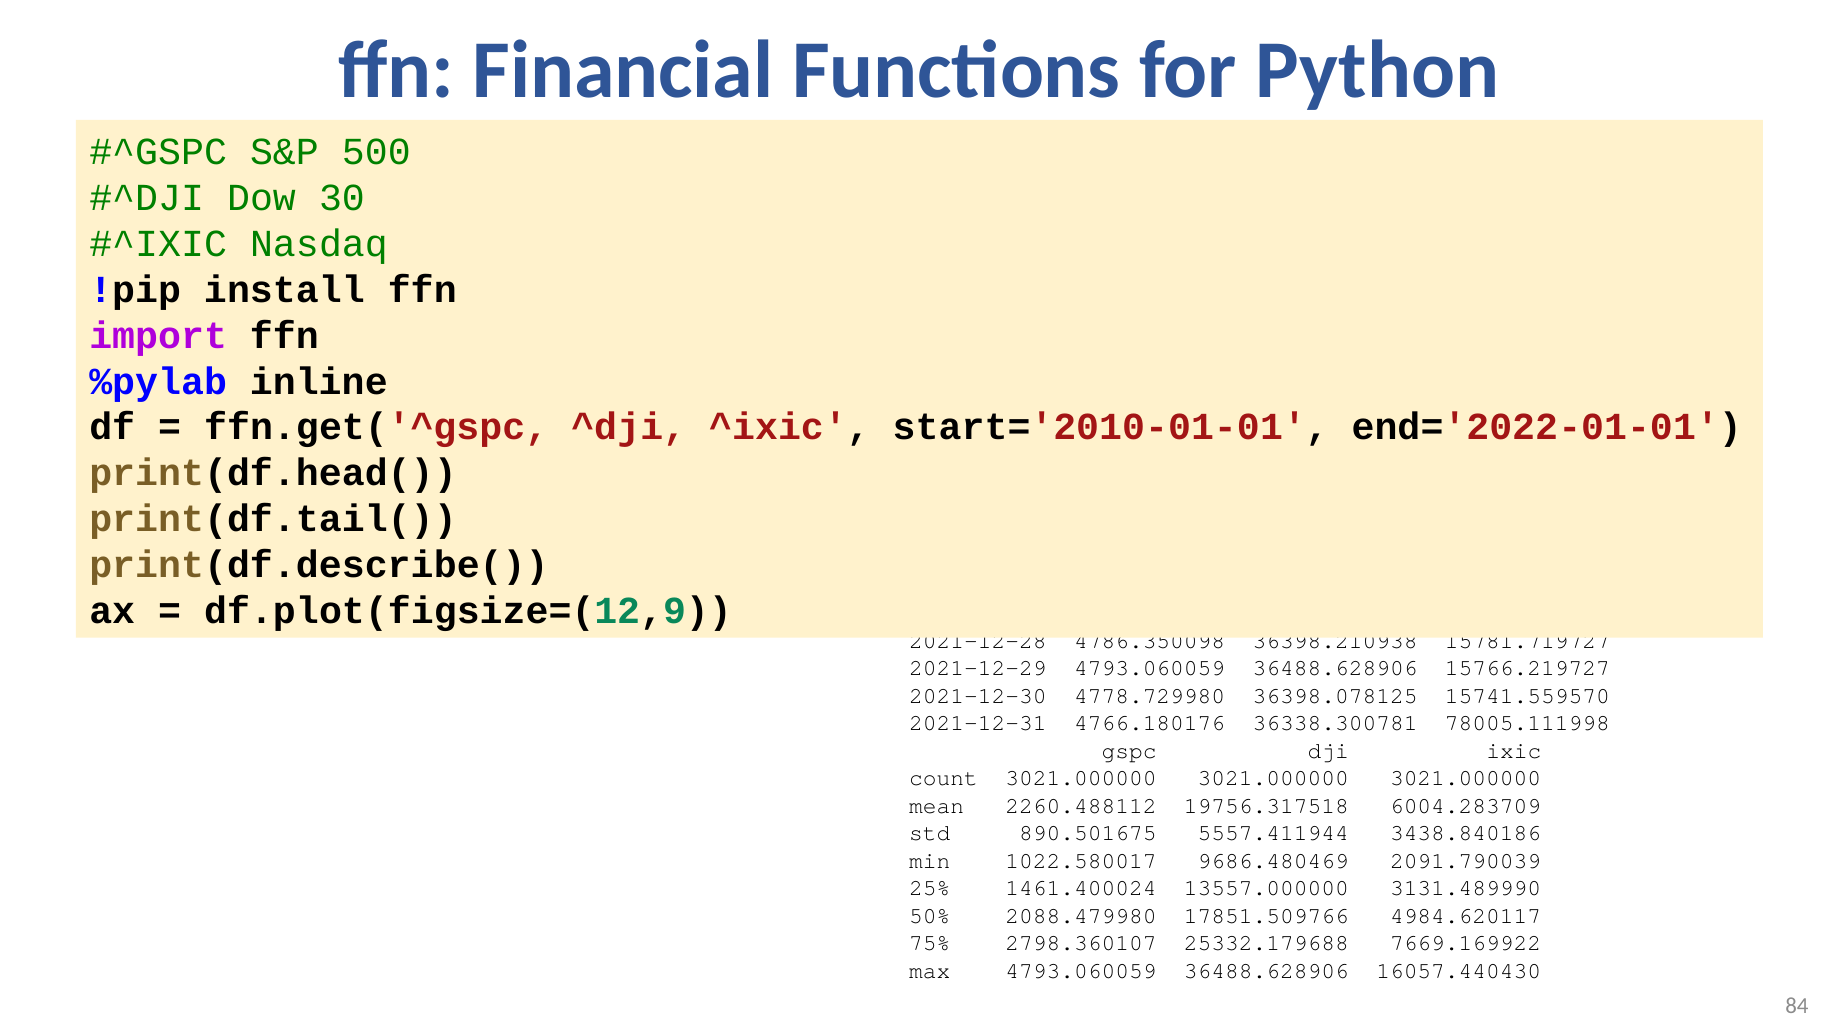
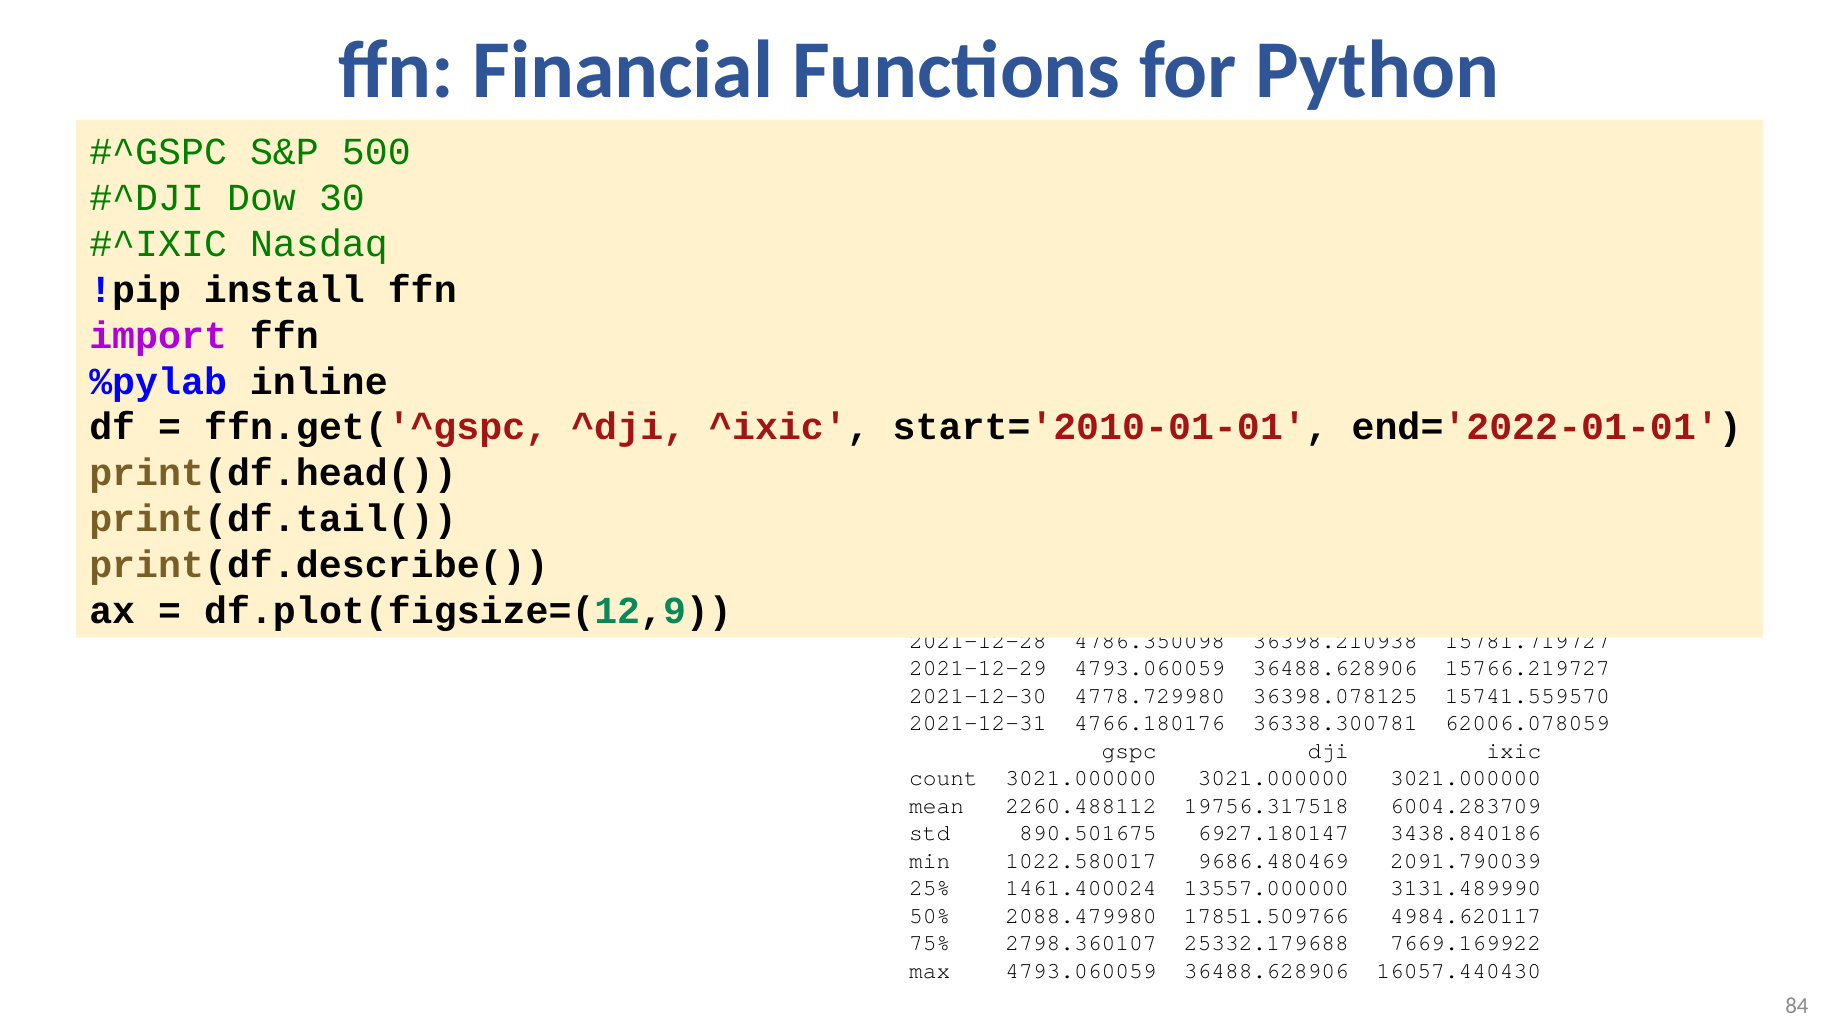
78005.111998: 78005.111998 -> 62006.078059
5557.411944: 5557.411944 -> 6927.180147
